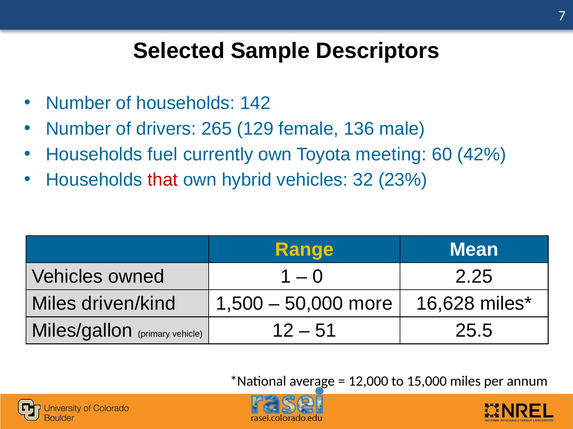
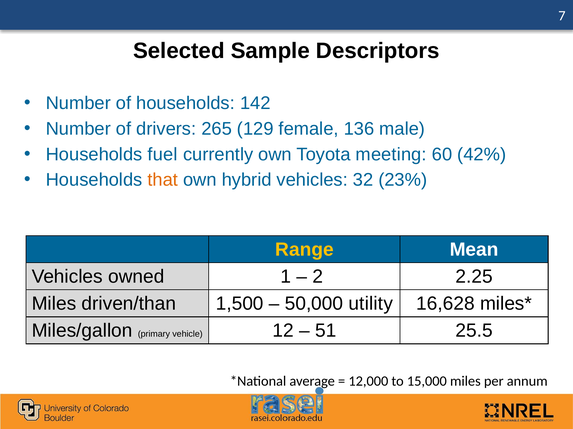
that colour: red -> orange
0: 0 -> 2
driven/kind: driven/kind -> driven/than
more: more -> utility
